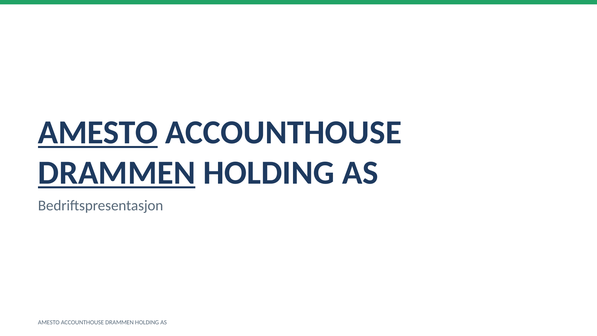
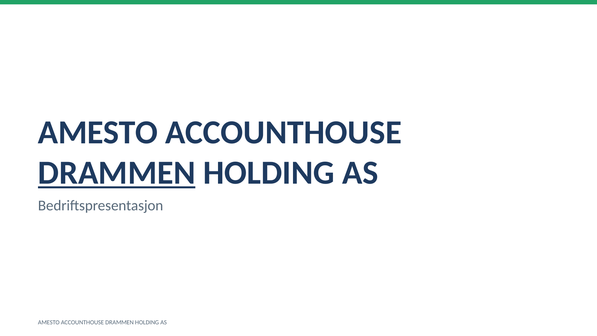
AMESTO at (98, 132) underline: present -> none
